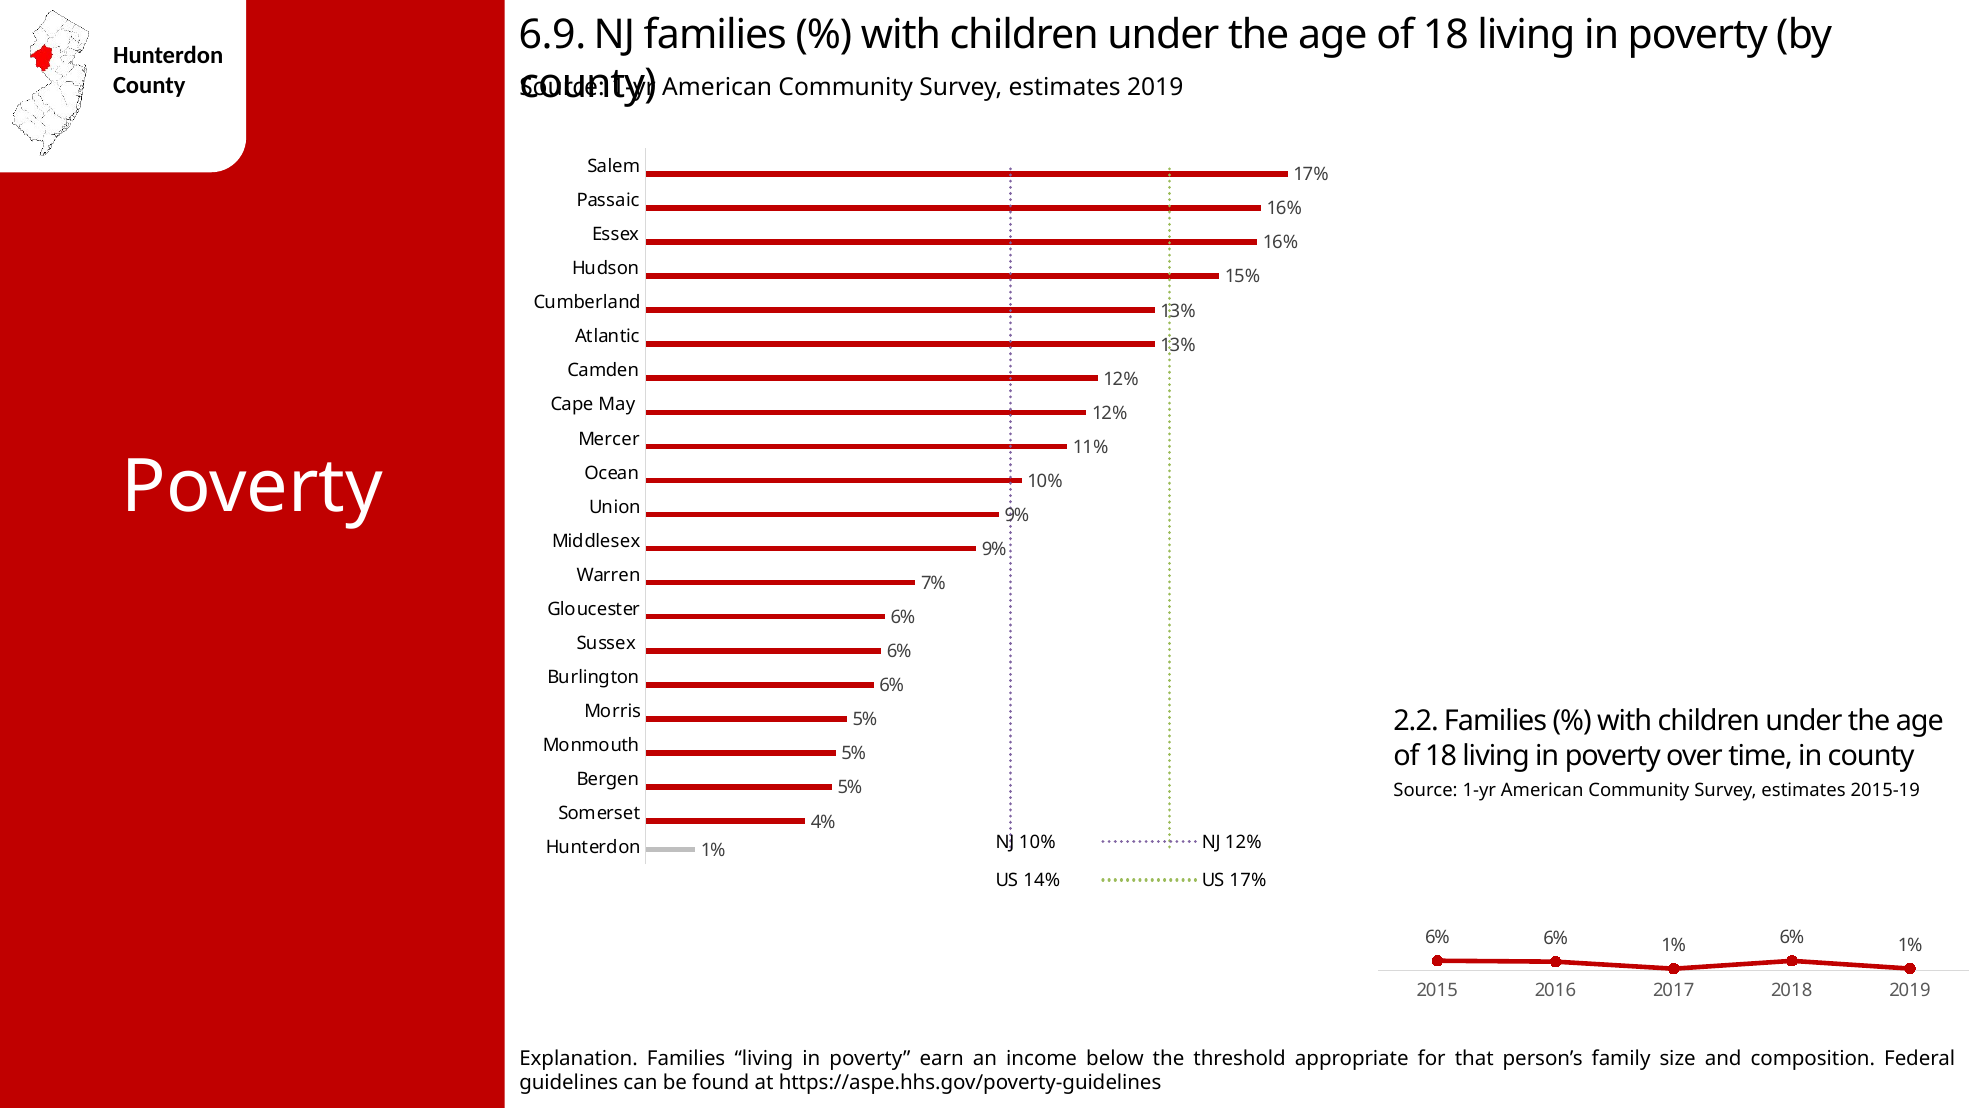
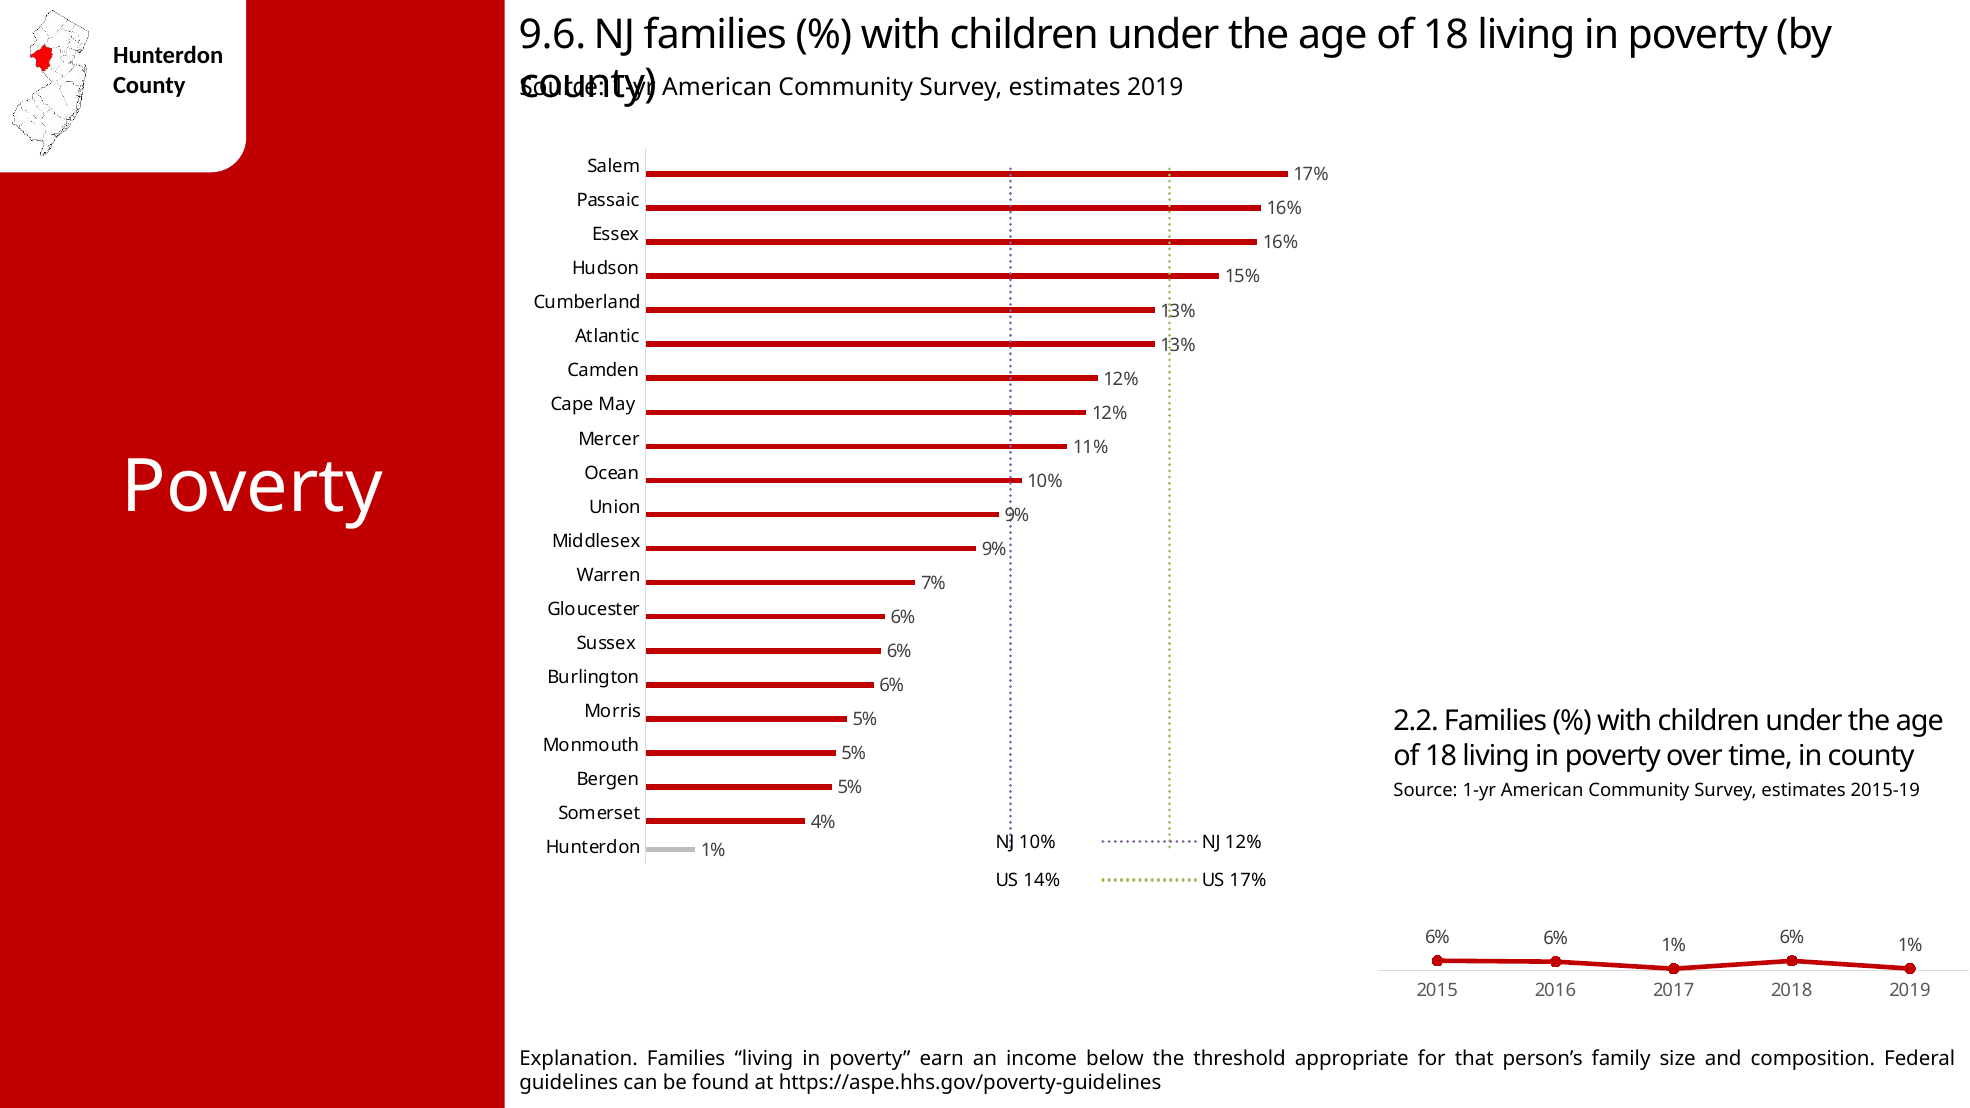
6.9: 6.9 -> 9.6
